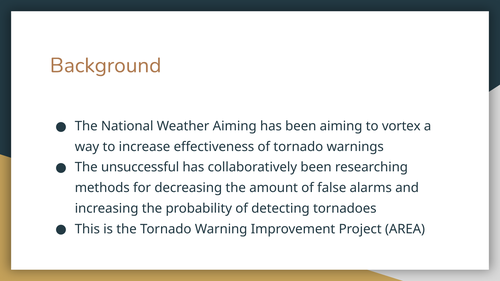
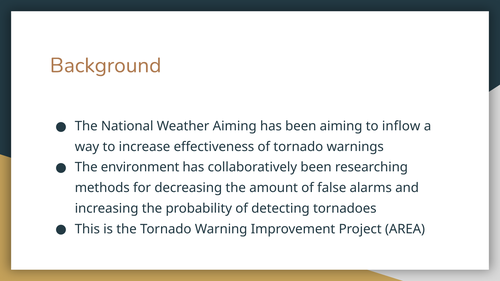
vortex: vortex -> inflow
unsuccessful: unsuccessful -> environment
